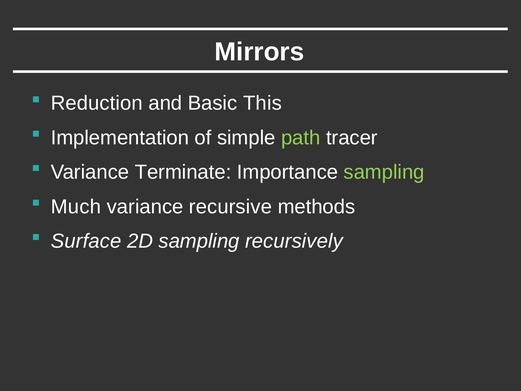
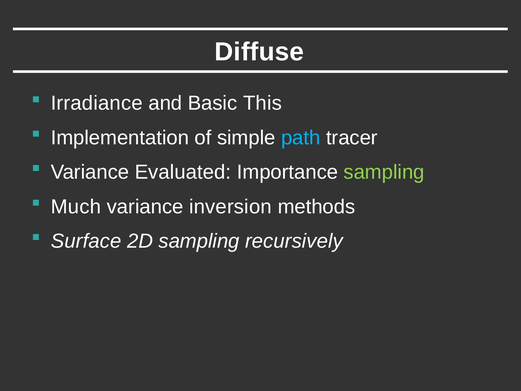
Mirrors: Mirrors -> Diffuse
Reduction: Reduction -> Irradiance
path colour: light green -> light blue
Terminate: Terminate -> Evaluated
recursive: recursive -> inversion
